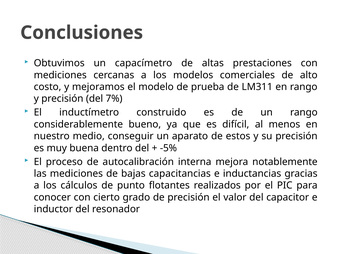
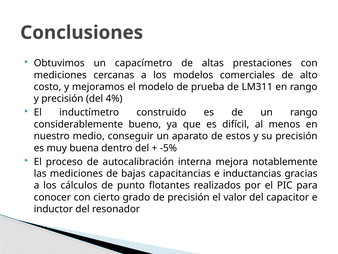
7%: 7% -> 4%
